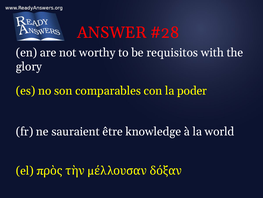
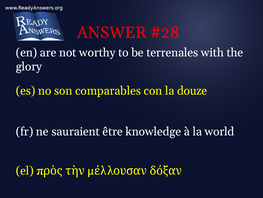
requisitos: requisitos -> terrenales
poder: poder -> douze
